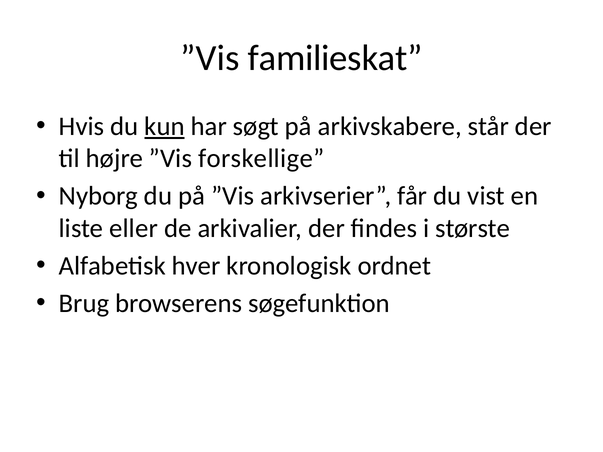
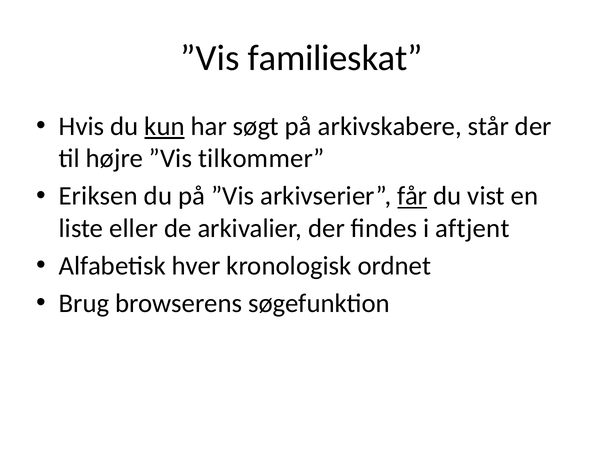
forskellige: forskellige -> tilkommer
Nyborg: Nyborg -> Eriksen
får underline: none -> present
største: største -> aftjent
